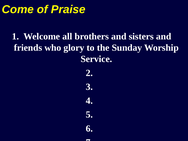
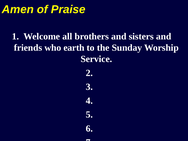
Come: Come -> Amen
glory: glory -> earth
